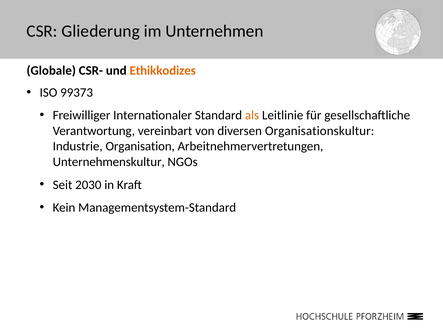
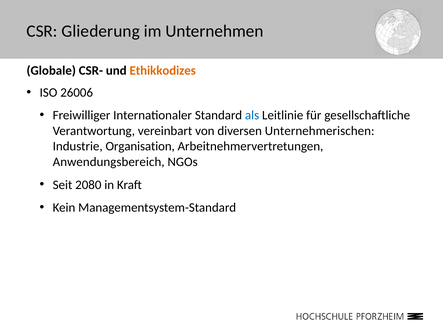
99373: 99373 -> 26006
als colour: orange -> blue
Organisationskultur: Organisationskultur -> Unternehmerischen
Unternehmenskultur: Unternehmenskultur -> Anwendungsbereich
2030: 2030 -> 2080
